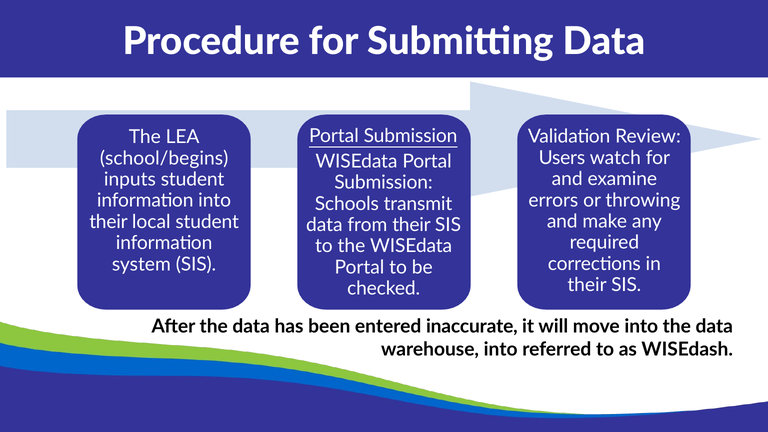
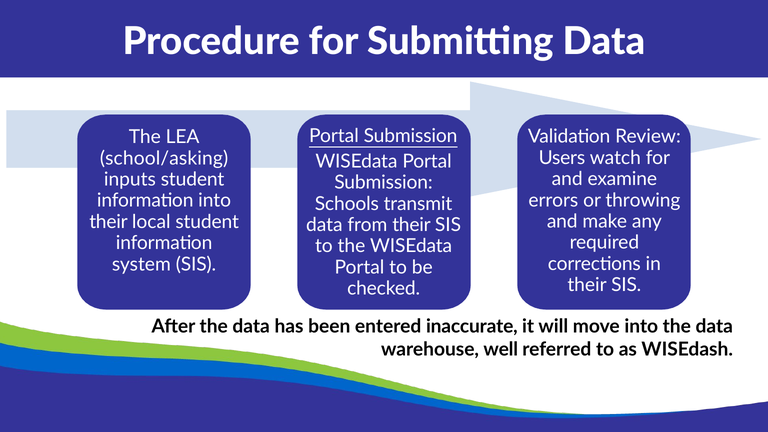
school/begins: school/begins -> school/asking
warehouse into: into -> well
